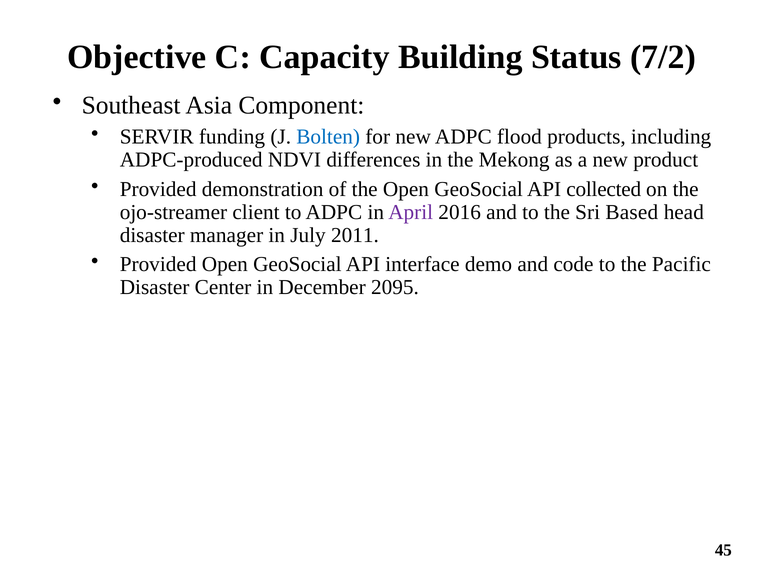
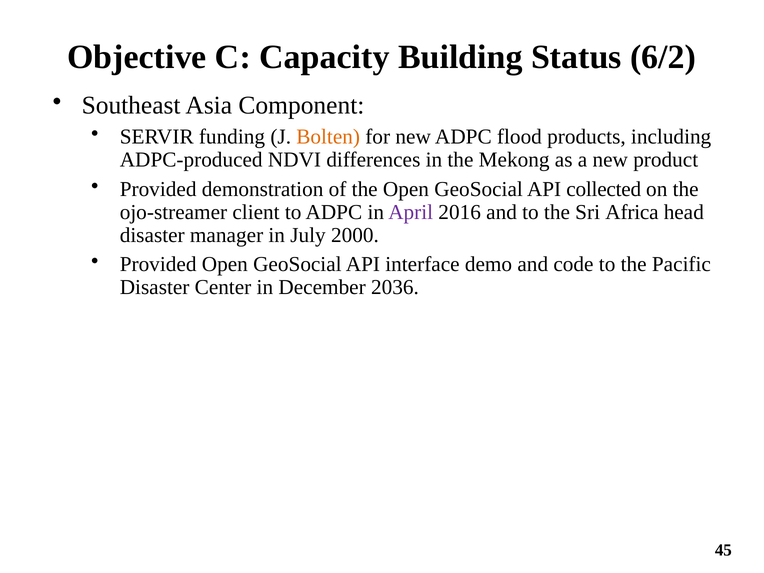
7/2: 7/2 -> 6/2
Bolten colour: blue -> orange
Based: Based -> Africa
2011: 2011 -> 2000
2095: 2095 -> 2036
